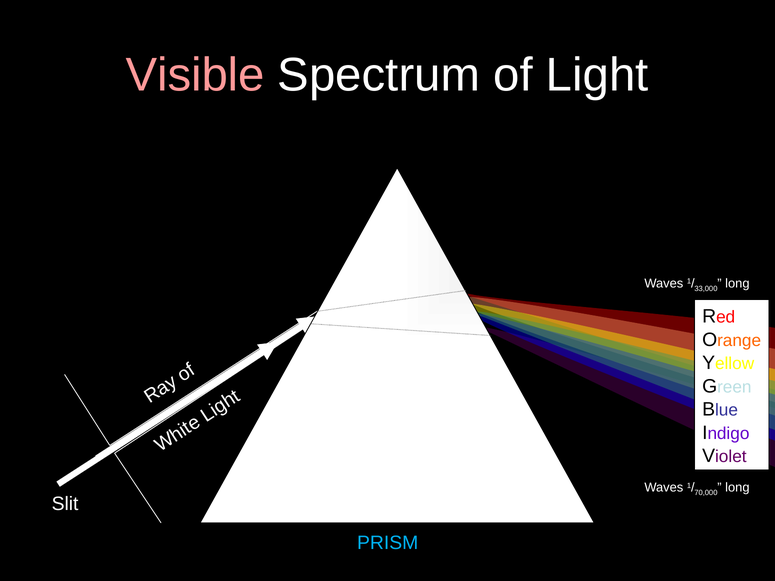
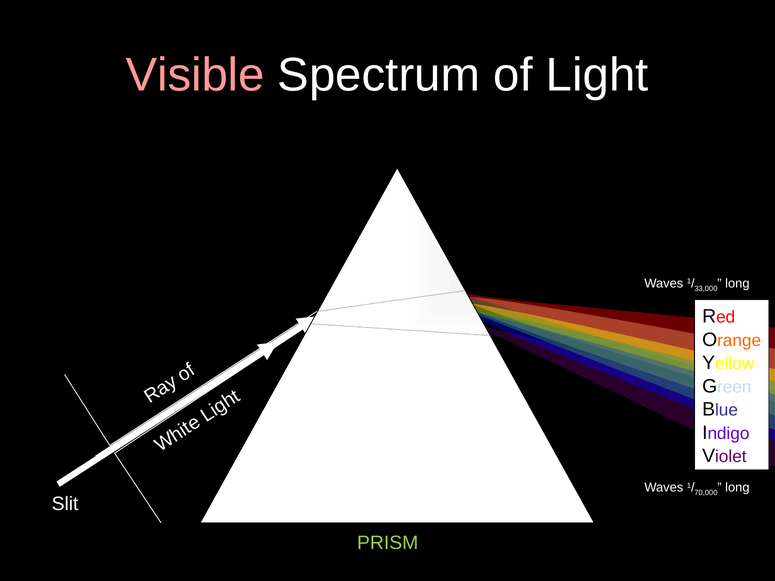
PRISM colour: light blue -> light green
